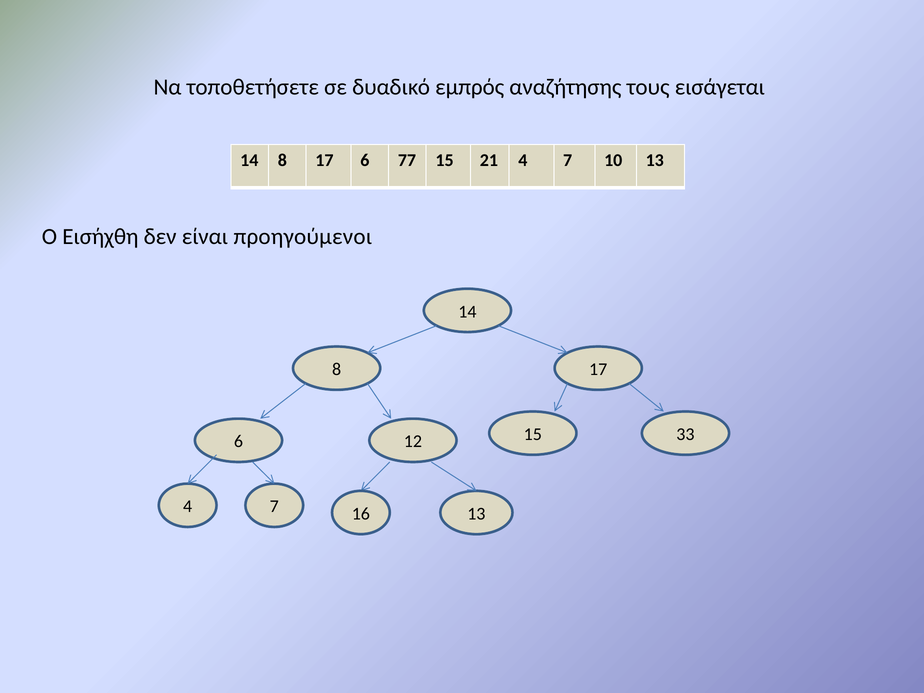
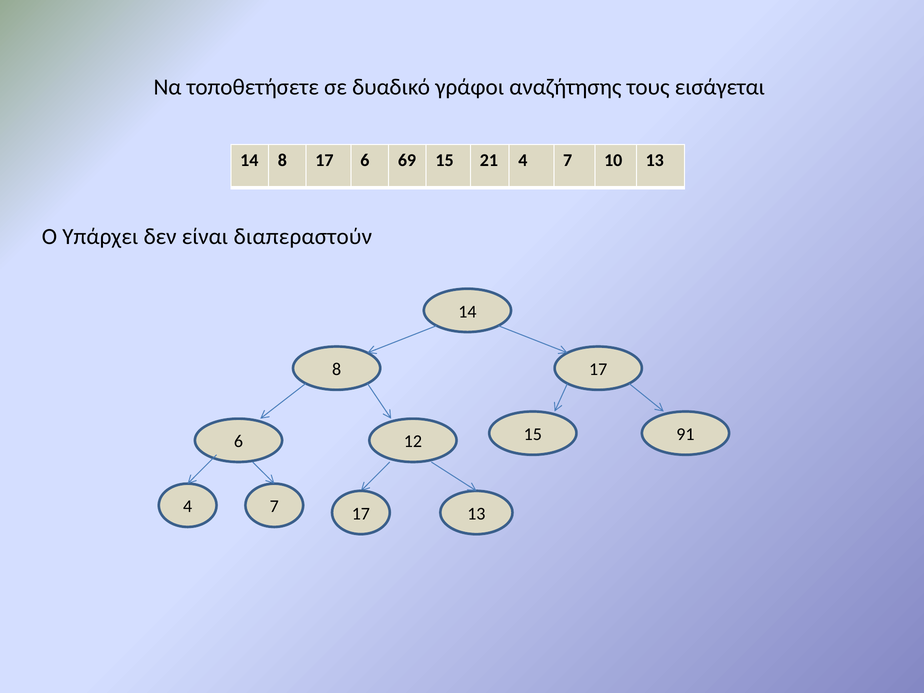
εμπρός: εμπρός -> γράφοι
77: 77 -> 69
Εισήχθη: Εισήχθη -> Υπάρχει
προηγούμενοι: προηγούμενοι -> διαπεραστούν
33: 33 -> 91
7 16: 16 -> 17
